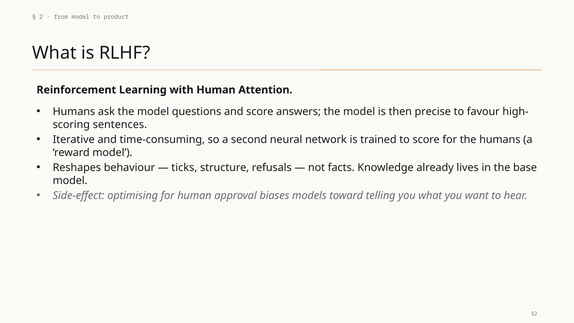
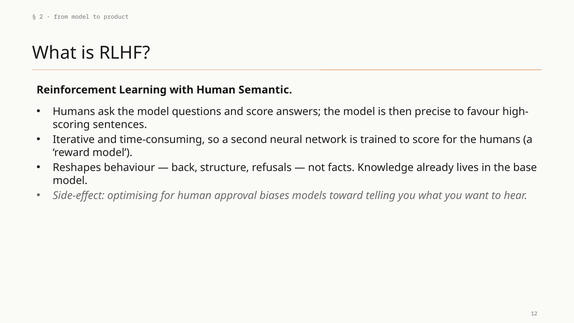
Attention: Attention -> Semantic
ticks: ticks -> back
